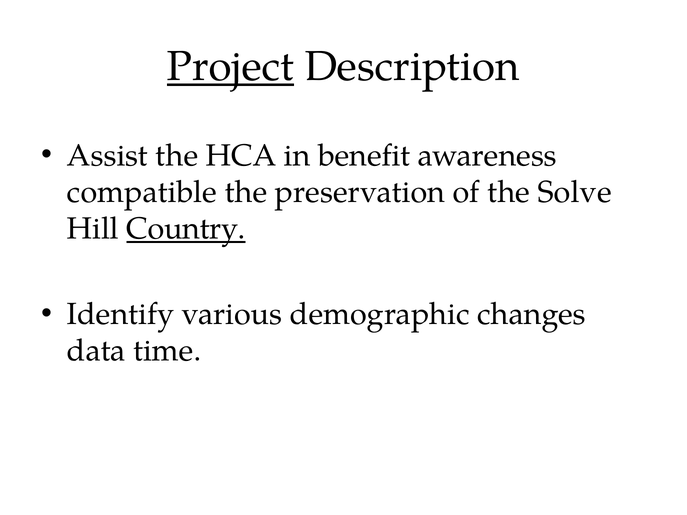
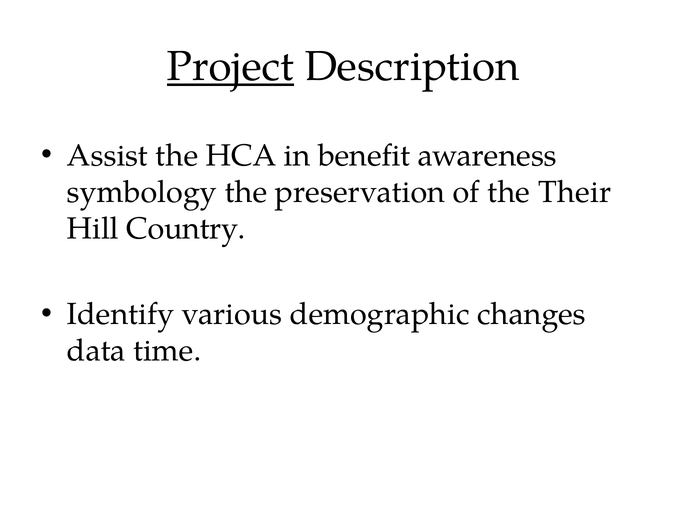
compatible: compatible -> symbology
Solve: Solve -> Their
Country underline: present -> none
